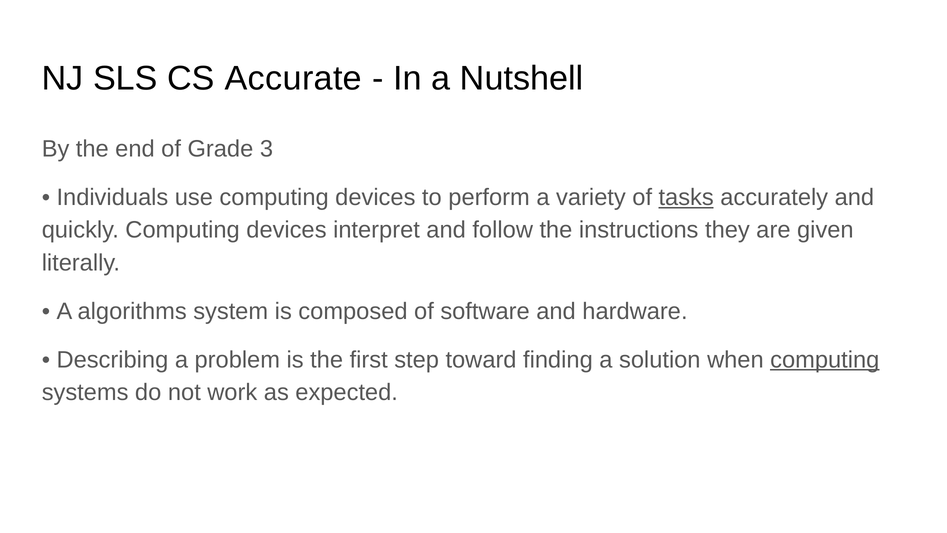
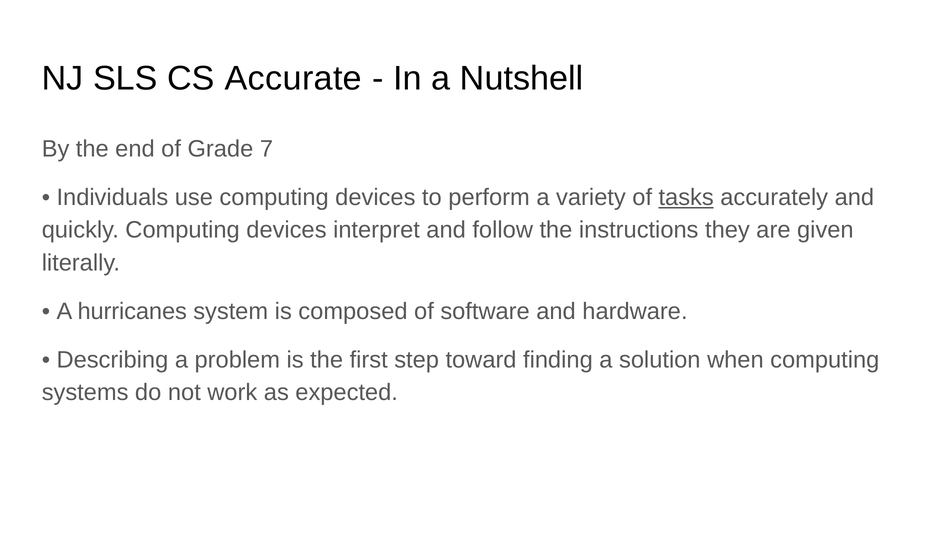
3: 3 -> 7
algorithms: algorithms -> hurricanes
computing at (825, 360) underline: present -> none
